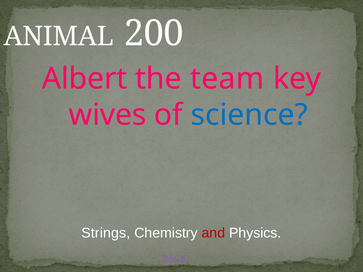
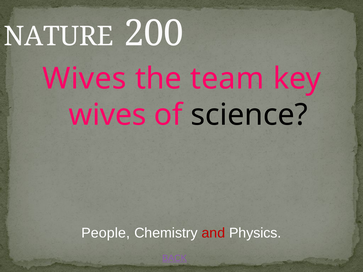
ANIMAL: ANIMAL -> NATURE
Albert at (85, 79): Albert -> Wives
science colour: blue -> black
Strings: Strings -> People
